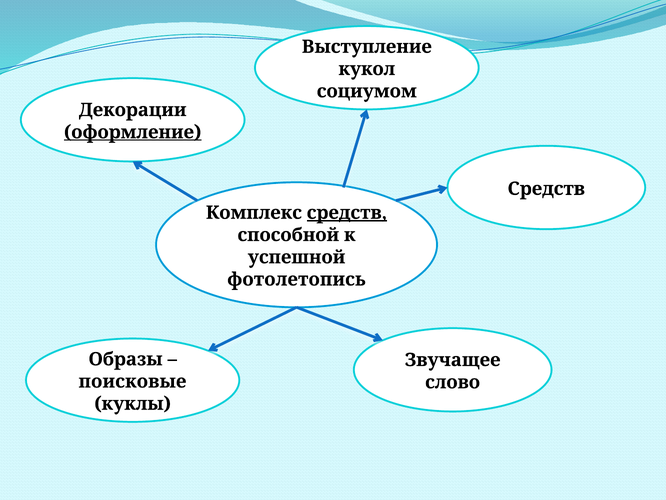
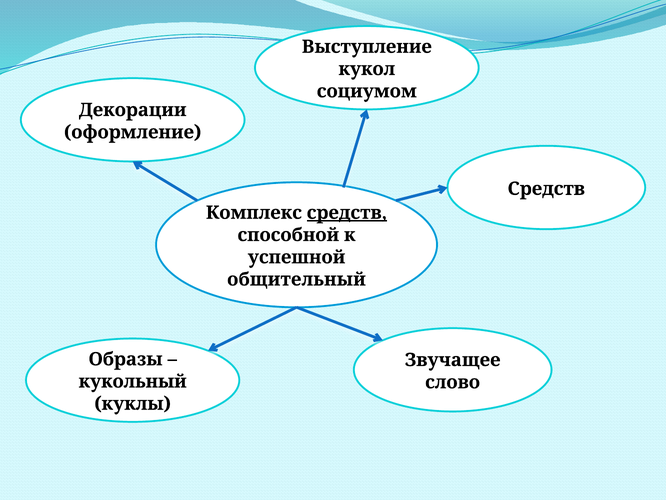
оформление underline: present -> none
фотолетопись: фотолетопись -> общительный
поисковые: поисковые -> кукольный
